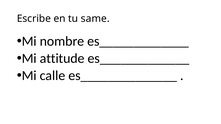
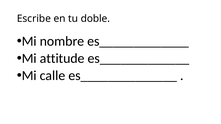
same: same -> doble
